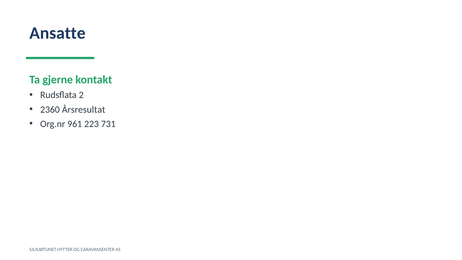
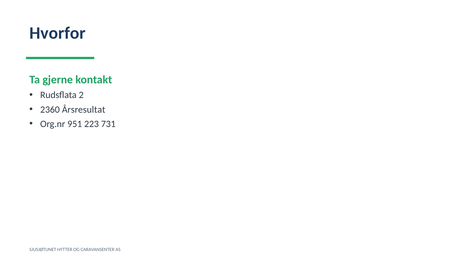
Ansatte: Ansatte -> Hvorfor
961: 961 -> 951
